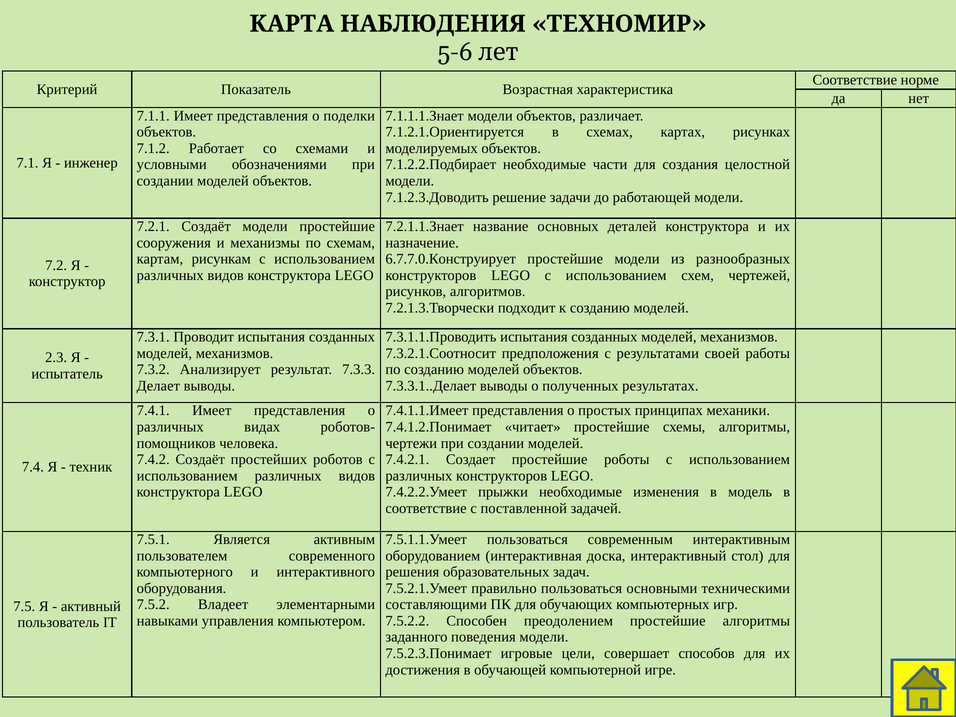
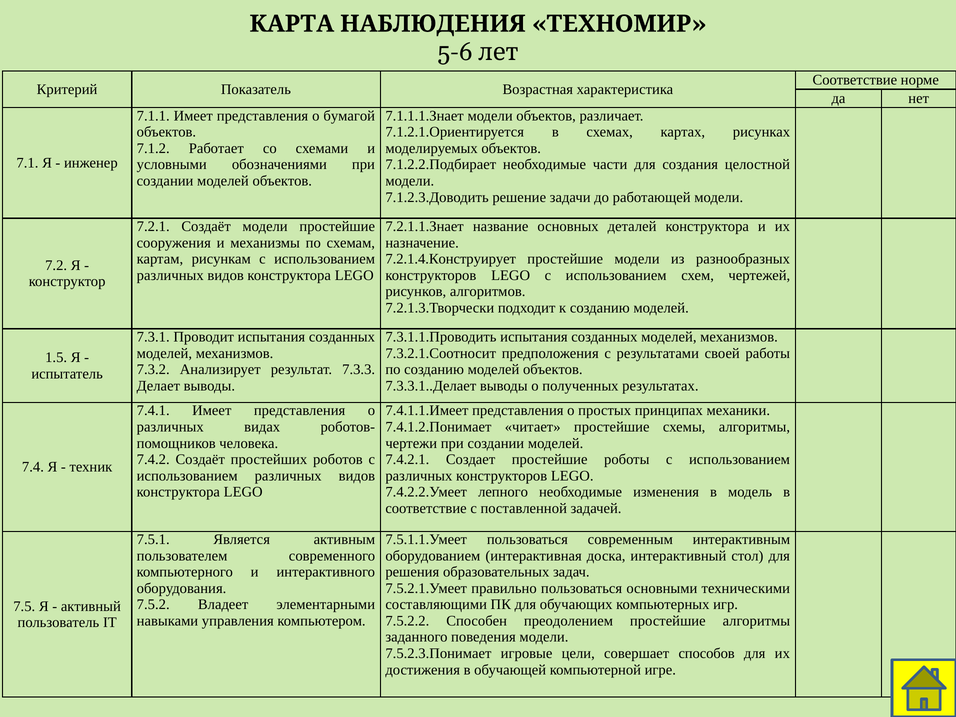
поделки: поделки -> бумагой
6.7.7.0.Конструирует: 6.7.7.0.Конструирует -> 7.2.1.4.Конструирует
2.3: 2.3 -> 1.5
прыжки: прыжки -> лепного
